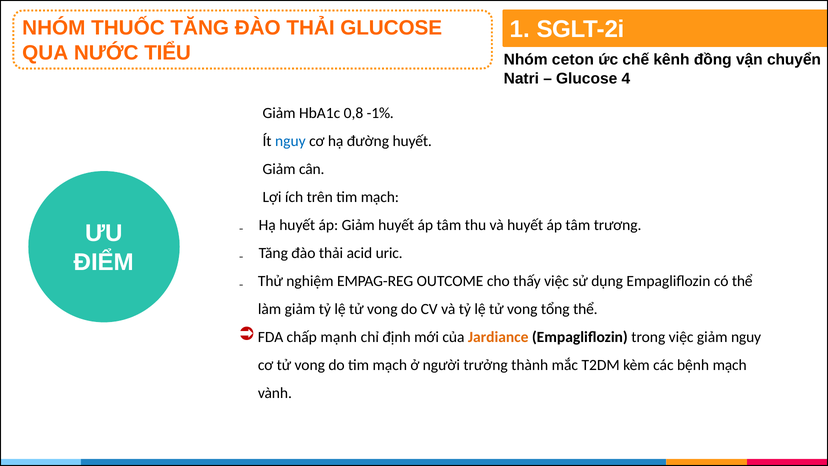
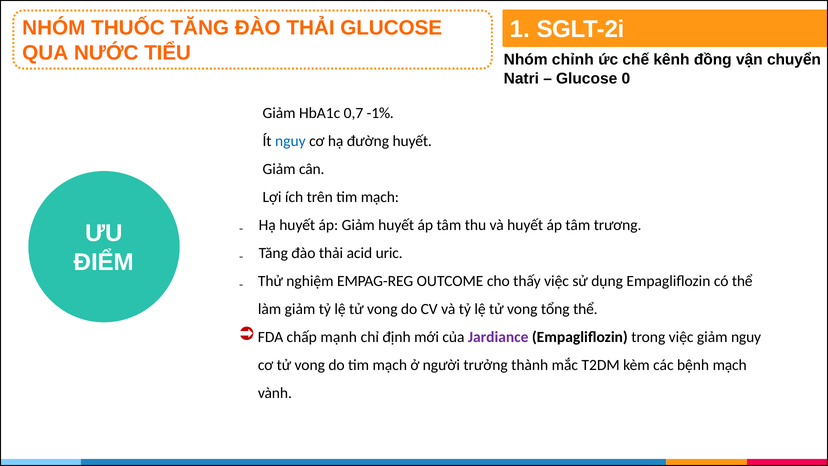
ceton: ceton -> chỉnh
4: 4 -> 0
0,8: 0,8 -> 0,7
Jardiance colour: orange -> purple
